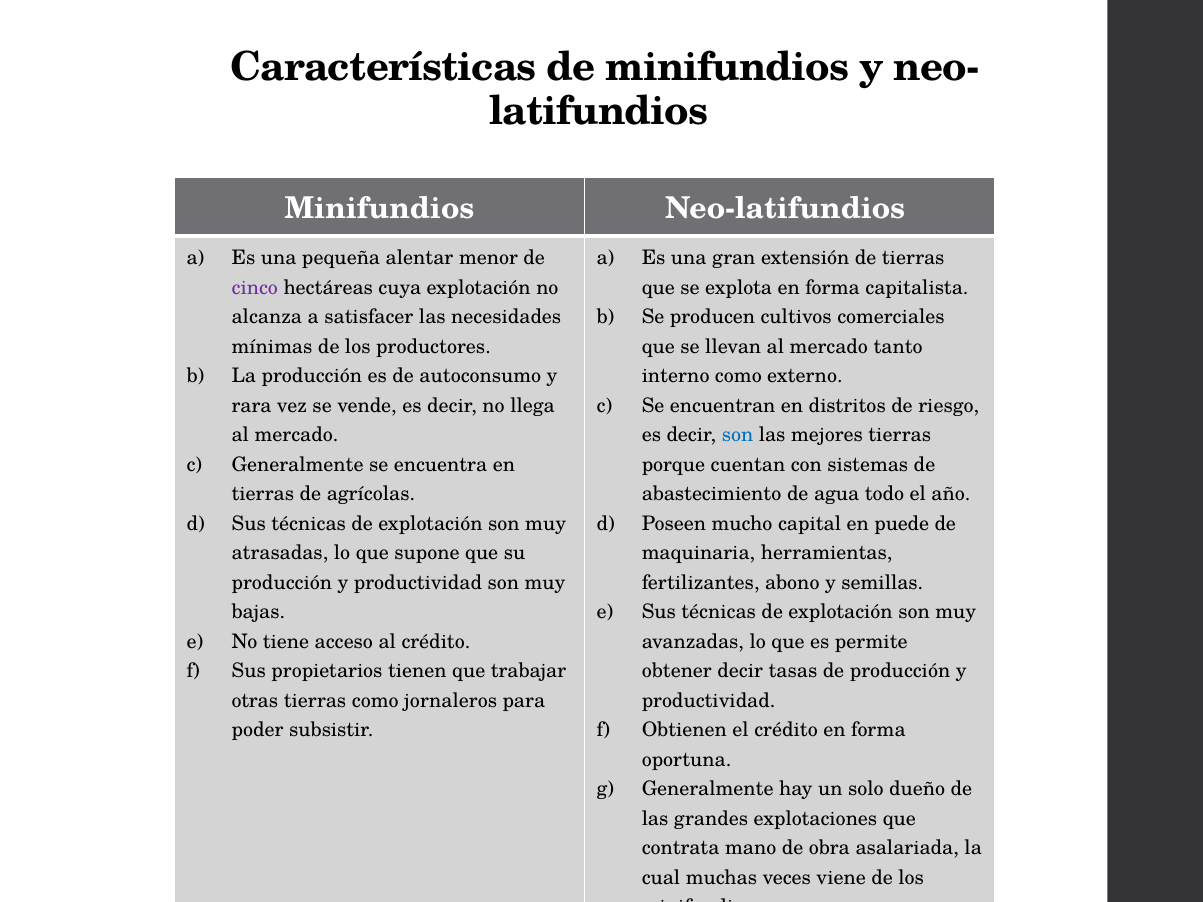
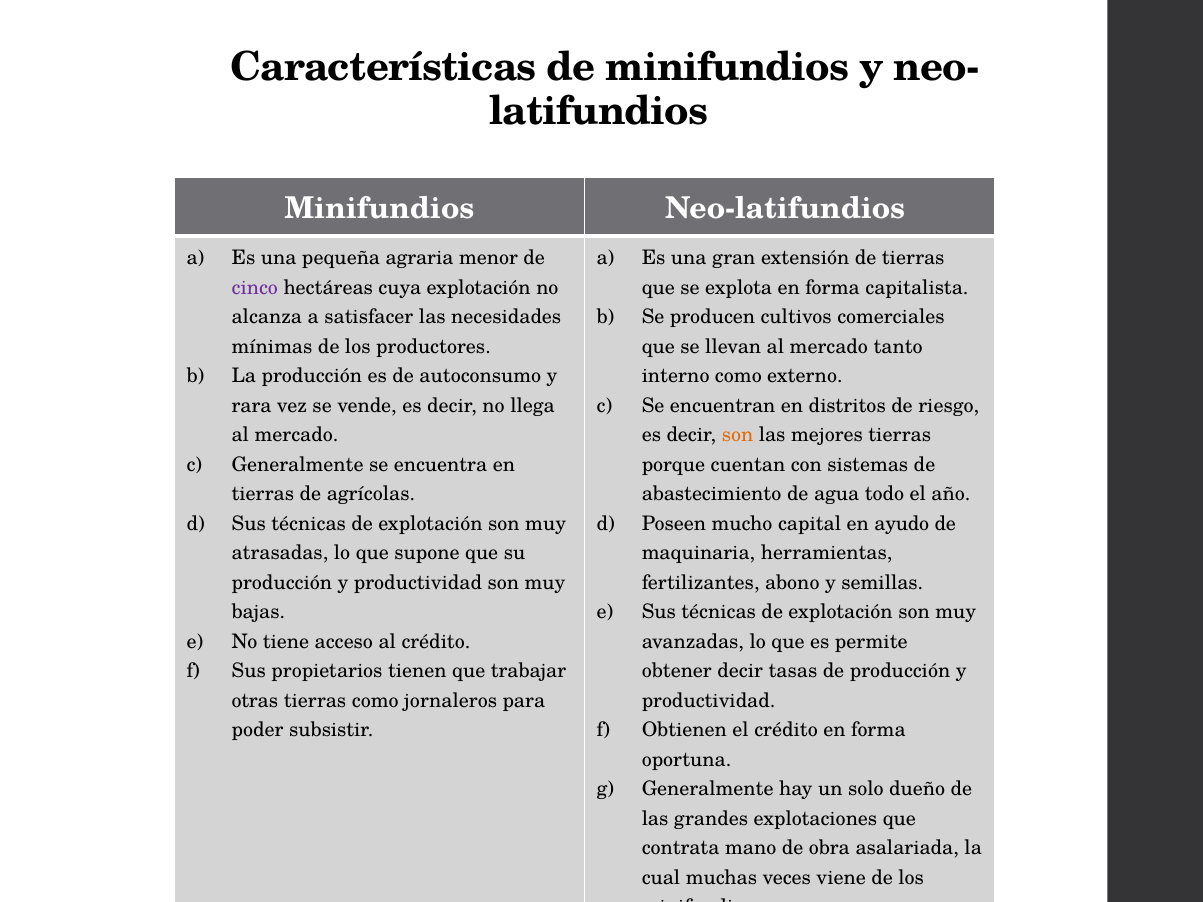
alentar: alentar -> agraria
son at (738, 435) colour: blue -> orange
puede: puede -> ayudo
